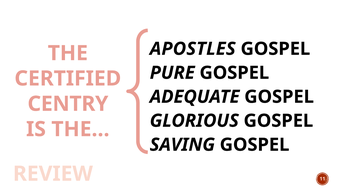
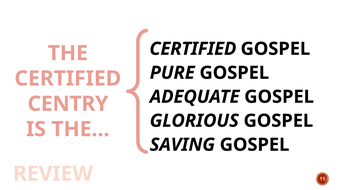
APOSTLES at (193, 49): APOSTLES -> CERTIFIED
